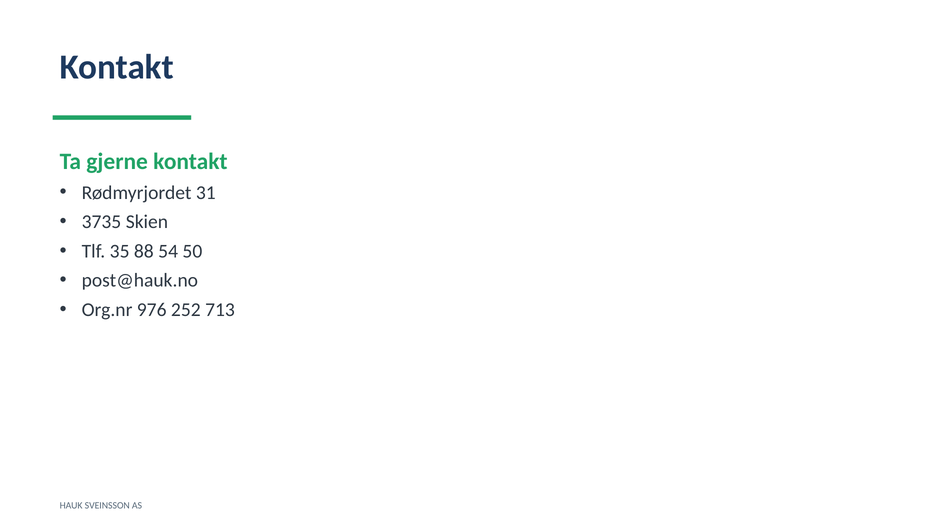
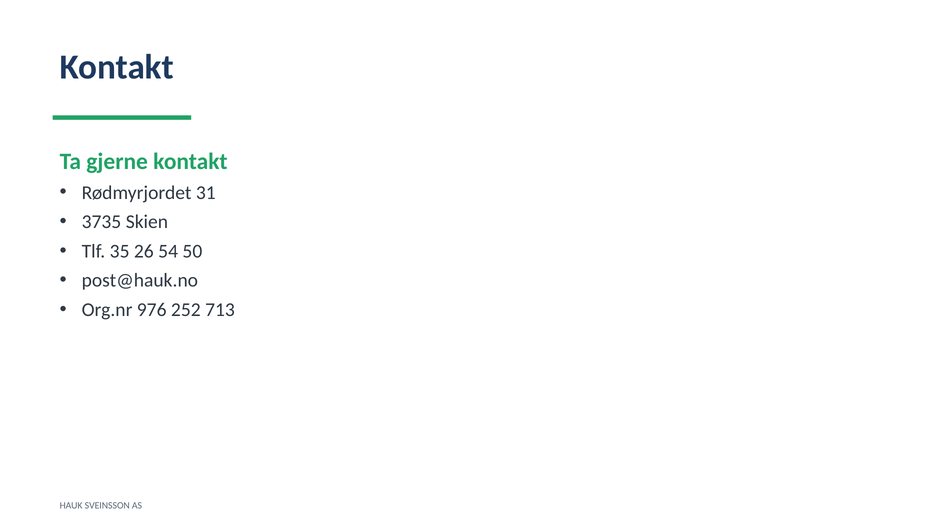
88: 88 -> 26
